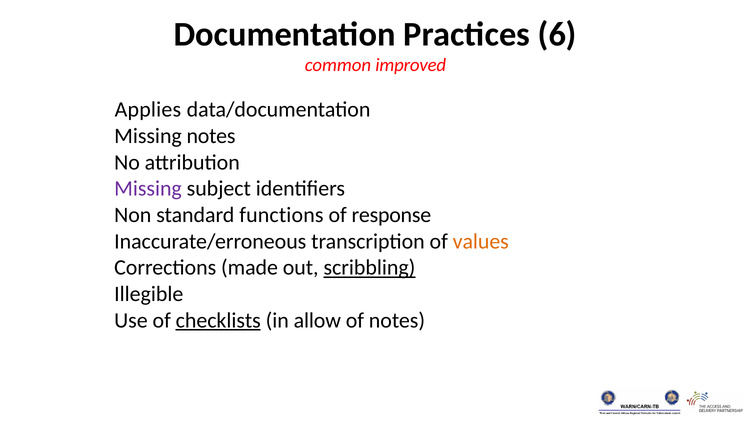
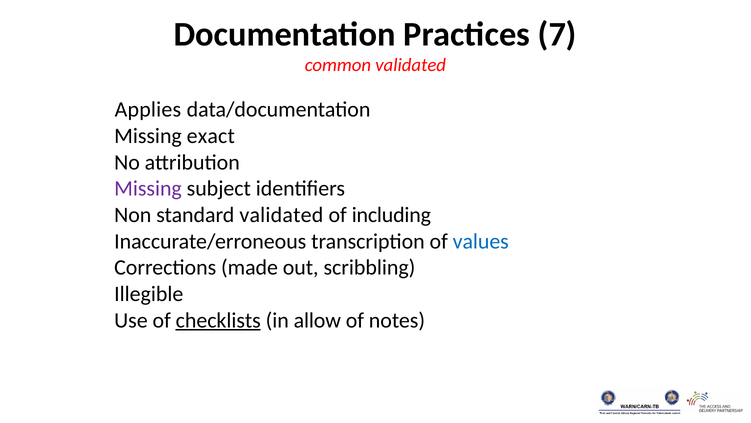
6: 6 -> 7
common improved: improved -> validated
Missing notes: notes -> exact
standard functions: functions -> validated
response: response -> including
values colour: orange -> blue
scribbling underline: present -> none
